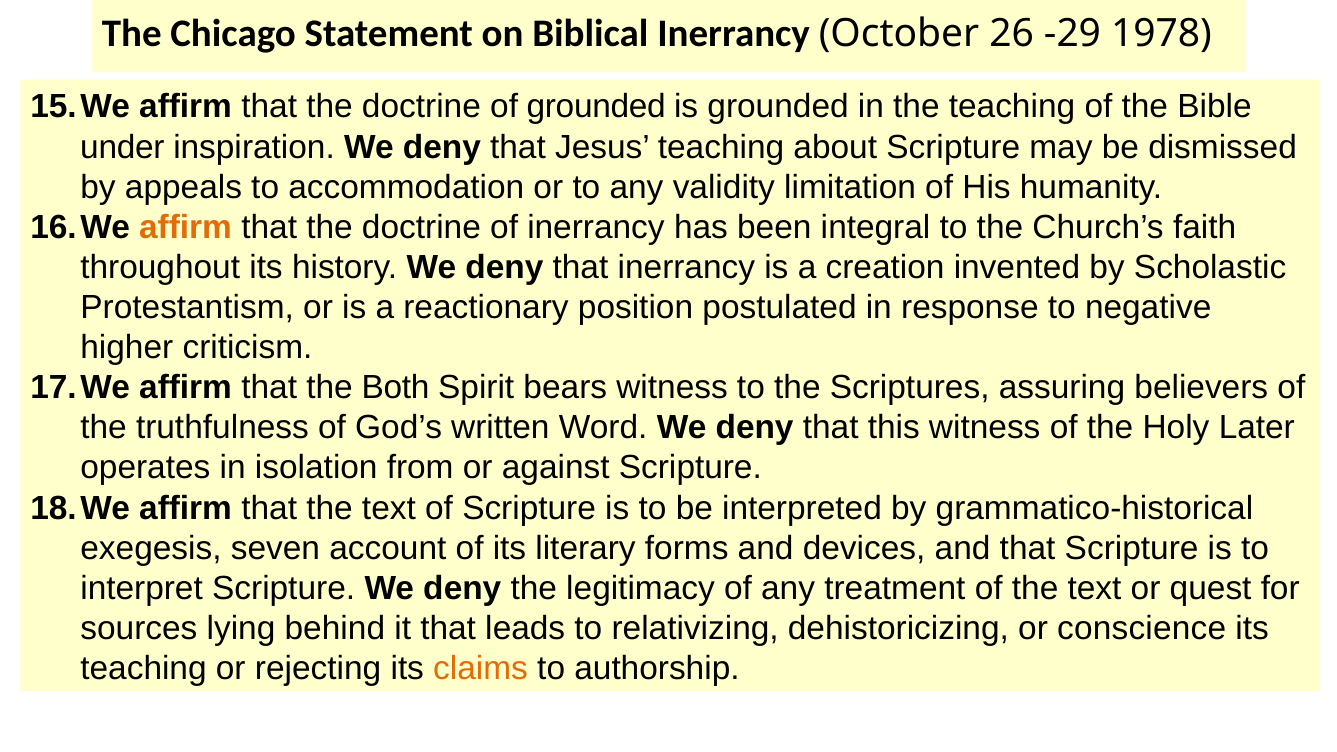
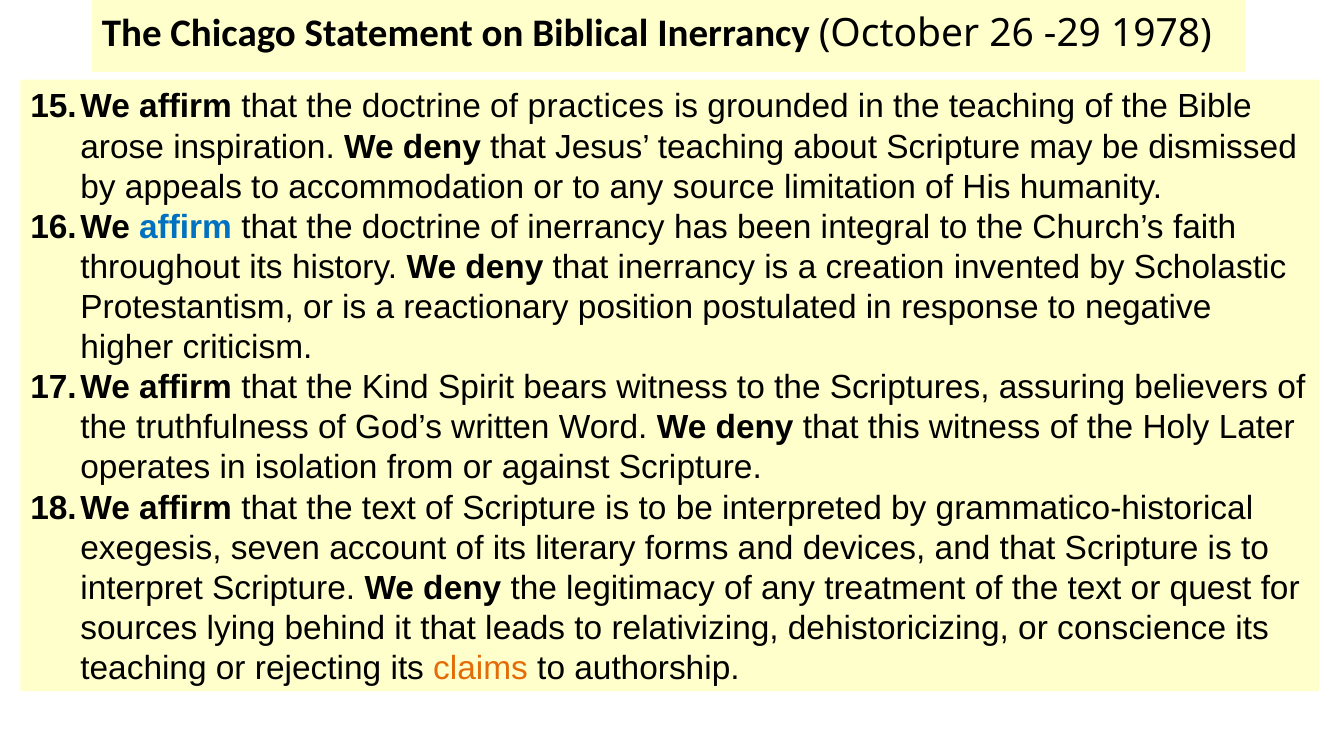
of grounded: grounded -> practices
under: under -> arose
validity: validity -> source
affirm at (186, 227) colour: orange -> blue
Both: Both -> Kind
